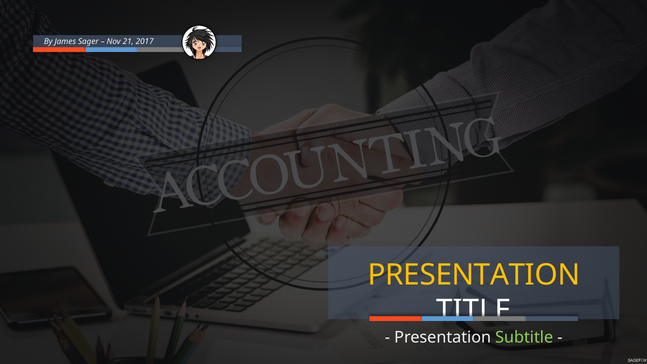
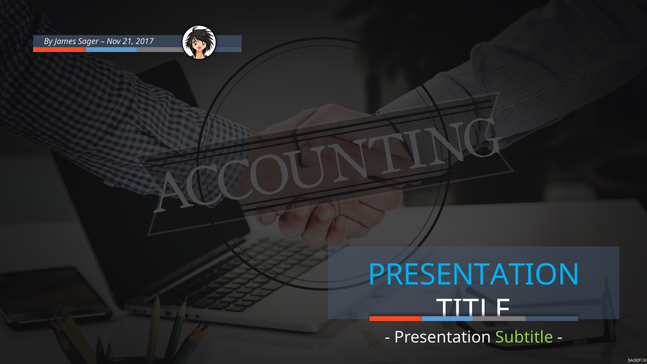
PRESENTATION at (474, 275) colour: yellow -> light blue
